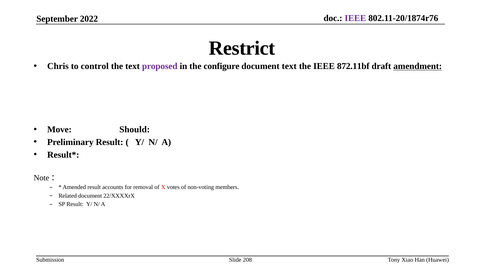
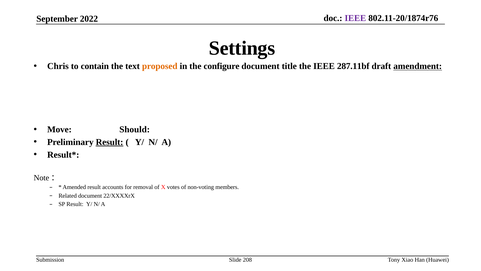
Restrict: Restrict -> Settings
control: control -> contain
proposed colour: purple -> orange
document text: text -> title
872.11bf: 872.11bf -> 287.11bf
Result at (110, 142) underline: none -> present
